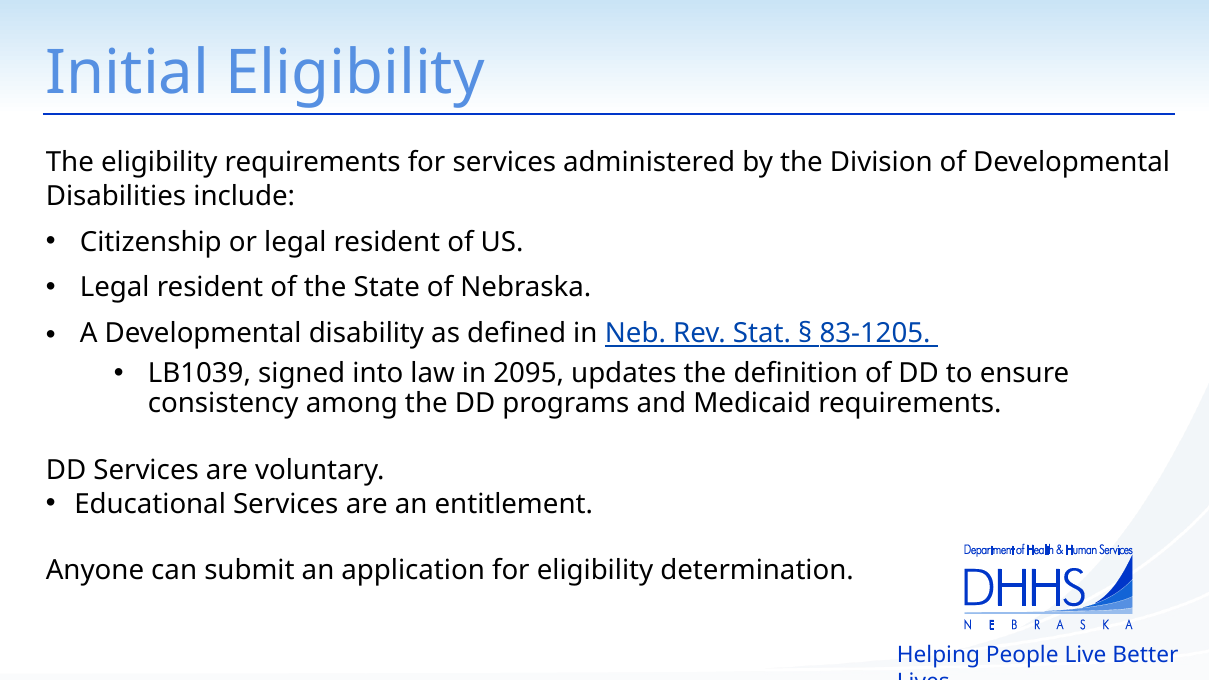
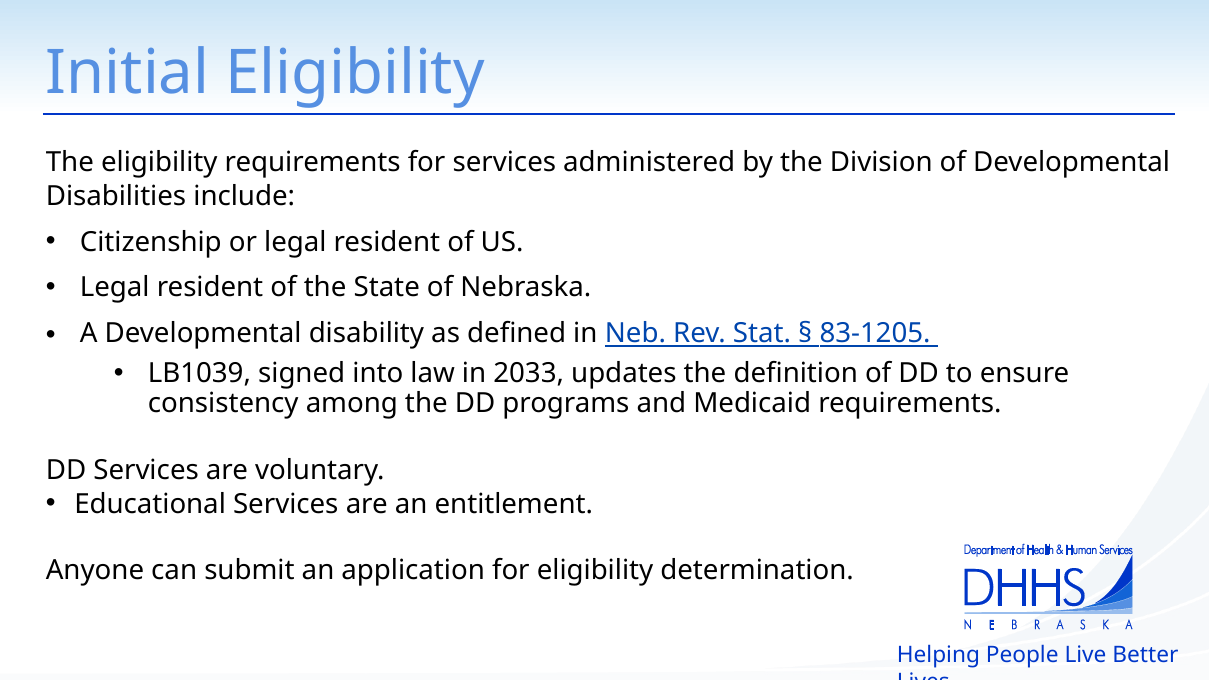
2095: 2095 -> 2033
